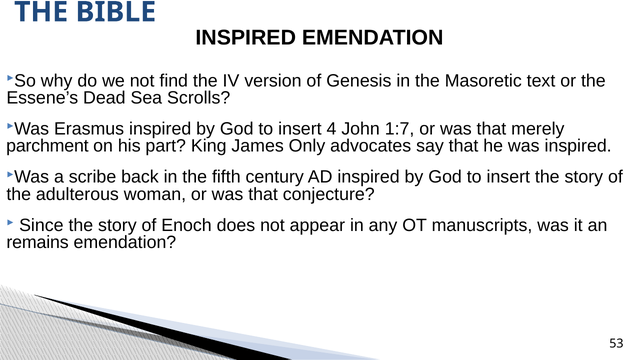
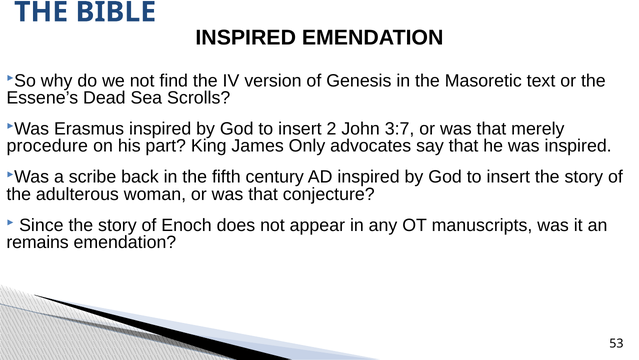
4: 4 -> 2
1:7: 1:7 -> 3:7
parchment: parchment -> procedure
